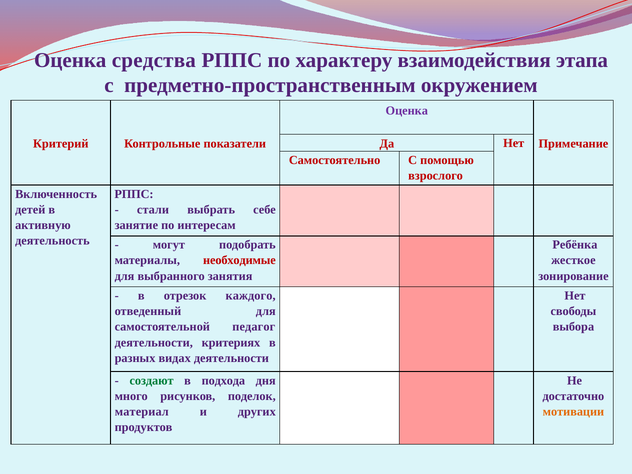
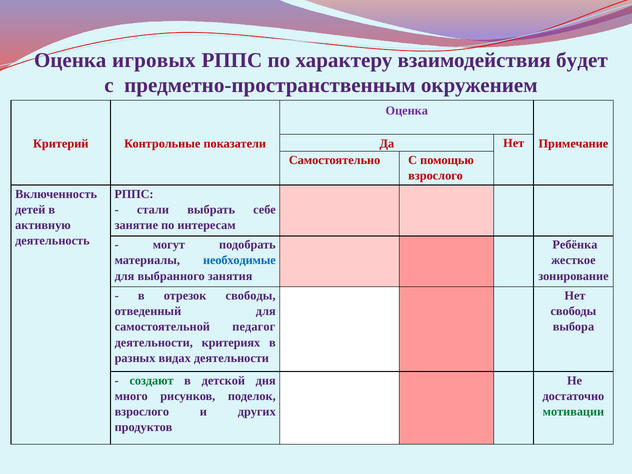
средства: средства -> игровых
этапа: этапа -> будет
необходимые colour: red -> blue
отрезок каждого: каждого -> свободы
подхода: подхода -> детской
материал at (142, 412): материал -> взрослого
мотивации colour: orange -> green
